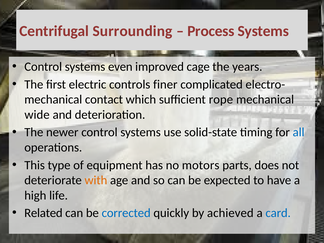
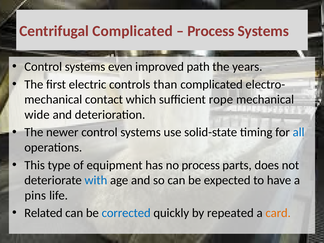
Centrifugal Surrounding: Surrounding -> Complicated
cage: cage -> path
finer: finer -> than
no motors: motors -> process
with colour: orange -> blue
high: high -> pins
achieved: achieved -> repeated
card colour: blue -> orange
